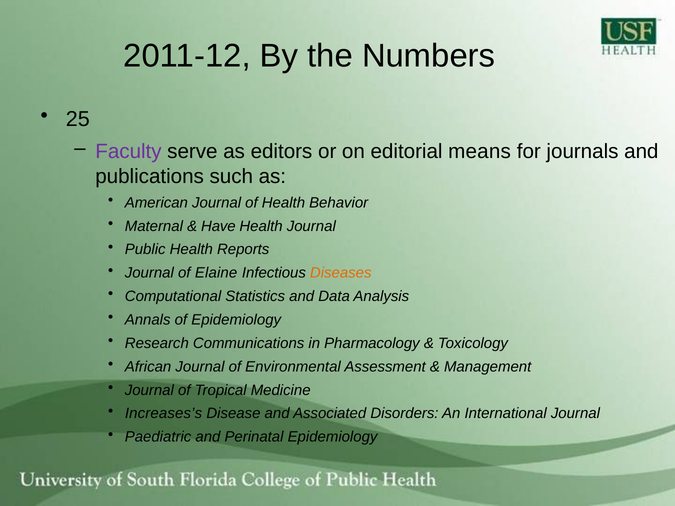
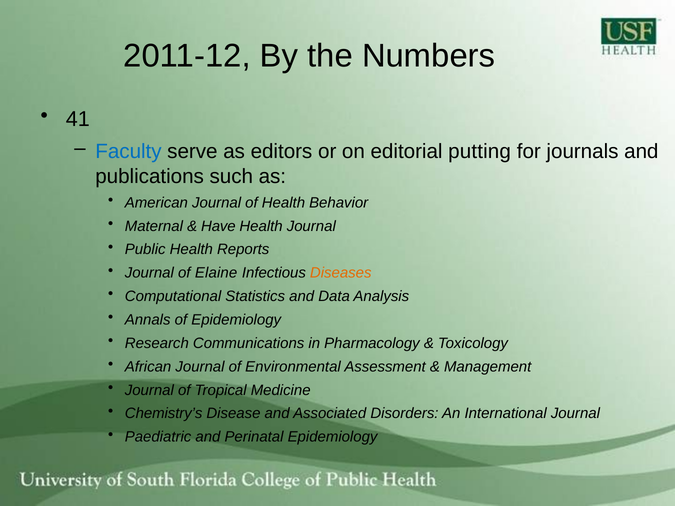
25: 25 -> 41
Faculty colour: purple -> blue
means: means -> putting
Increases’s: Increases’s -> Chemistry’s
